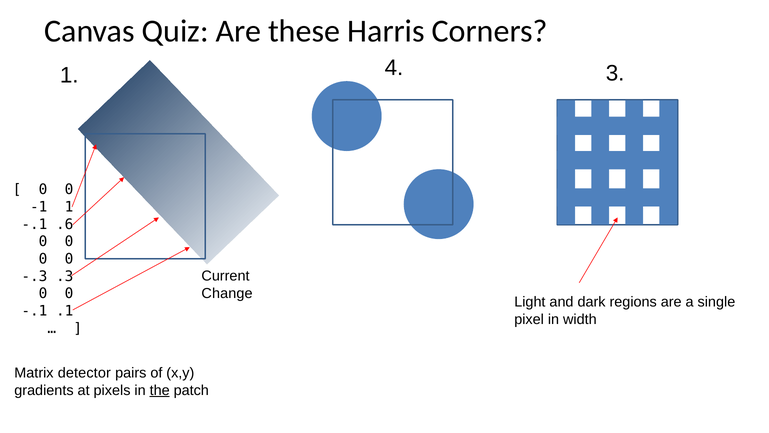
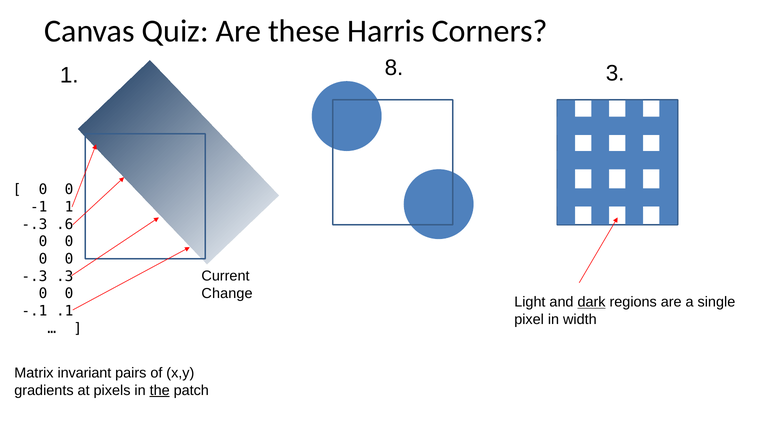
4: 4 -> 8
-.1 at (34, 224): -.1 -> -.3
dark underline: none -> present
detector: detector -> invariant
